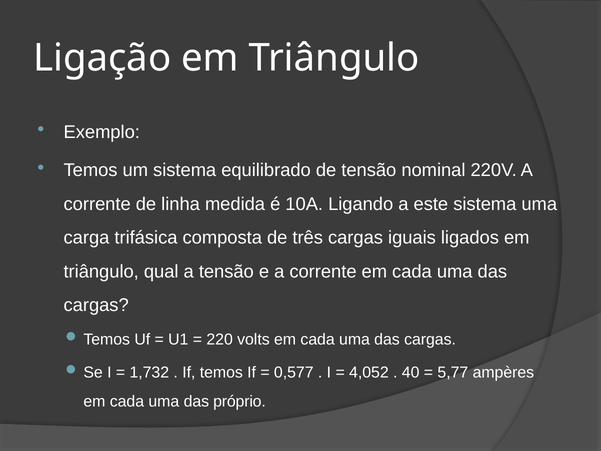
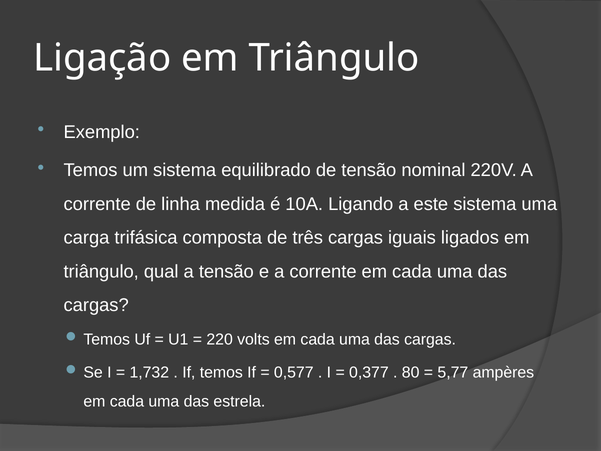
4,052: 4,052 -> 0,377
40: 40 -> 80
próprio: próprio -> estrela
